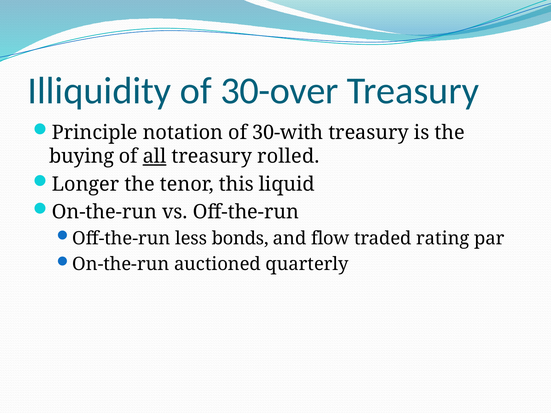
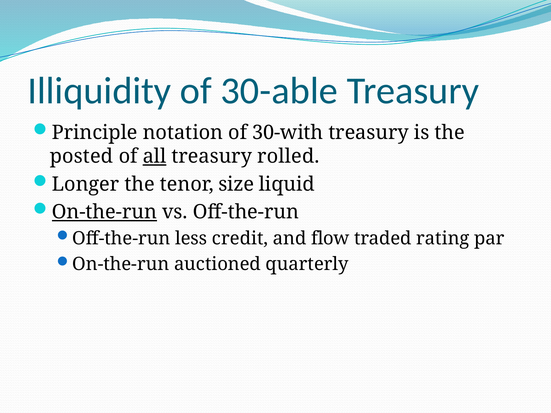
30-over: 30-over -> 30-able
buying: buying -> posted
this: this -> size
On-the-run at (104, 212) underline: none -> present
bonds: bonds -> credit
